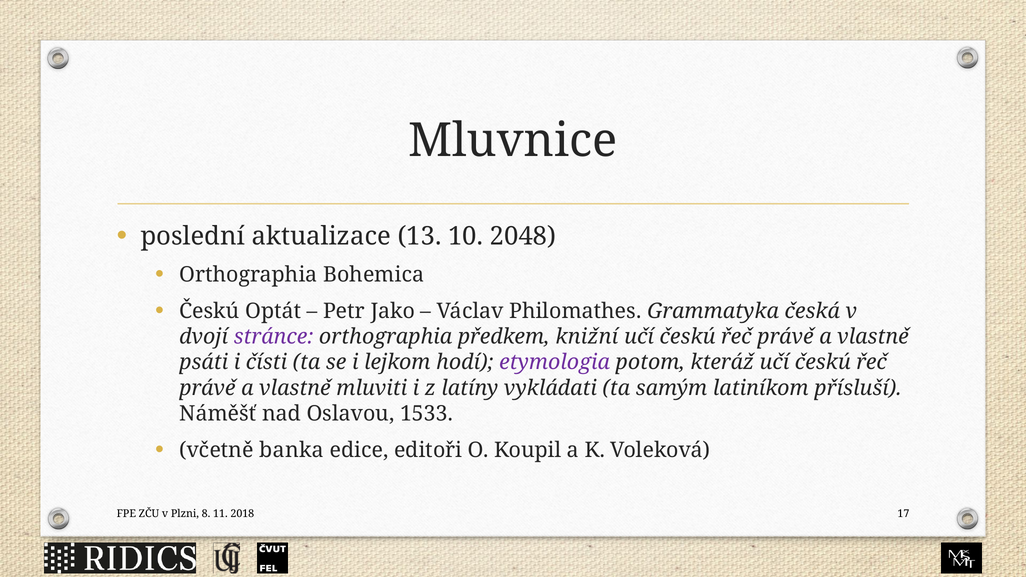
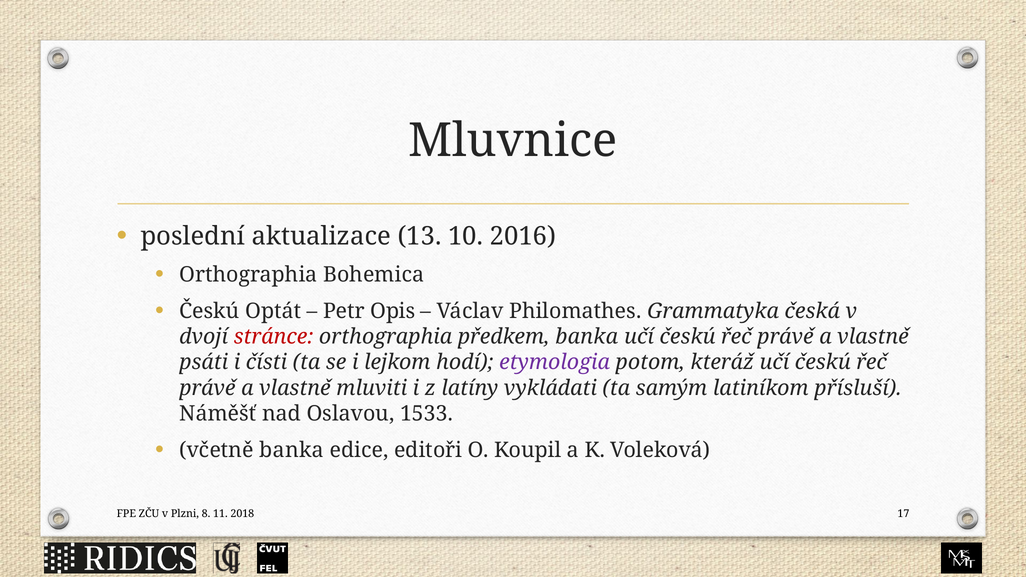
2048: 2048 -> 2016
Jako: Jako -> Opis
stránce colour: purple -> red
předkem knižní: knižní -> banka
